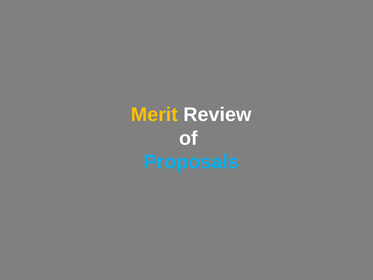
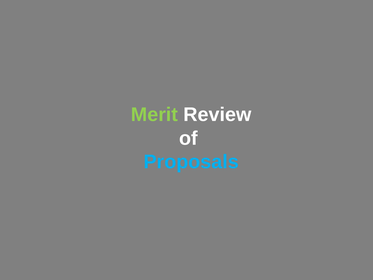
Merit colour: yellow -> light green
